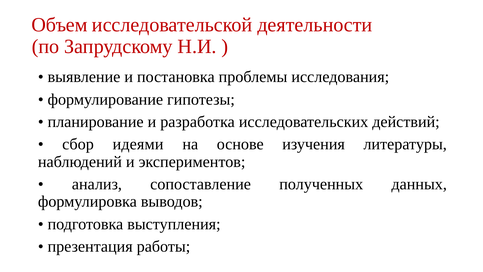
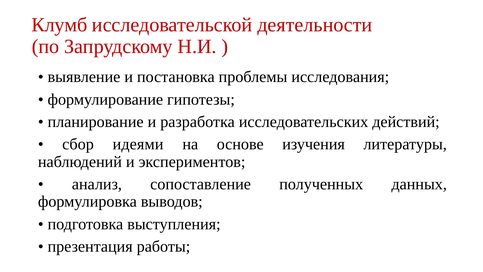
Объем: Объем -> Клумб
